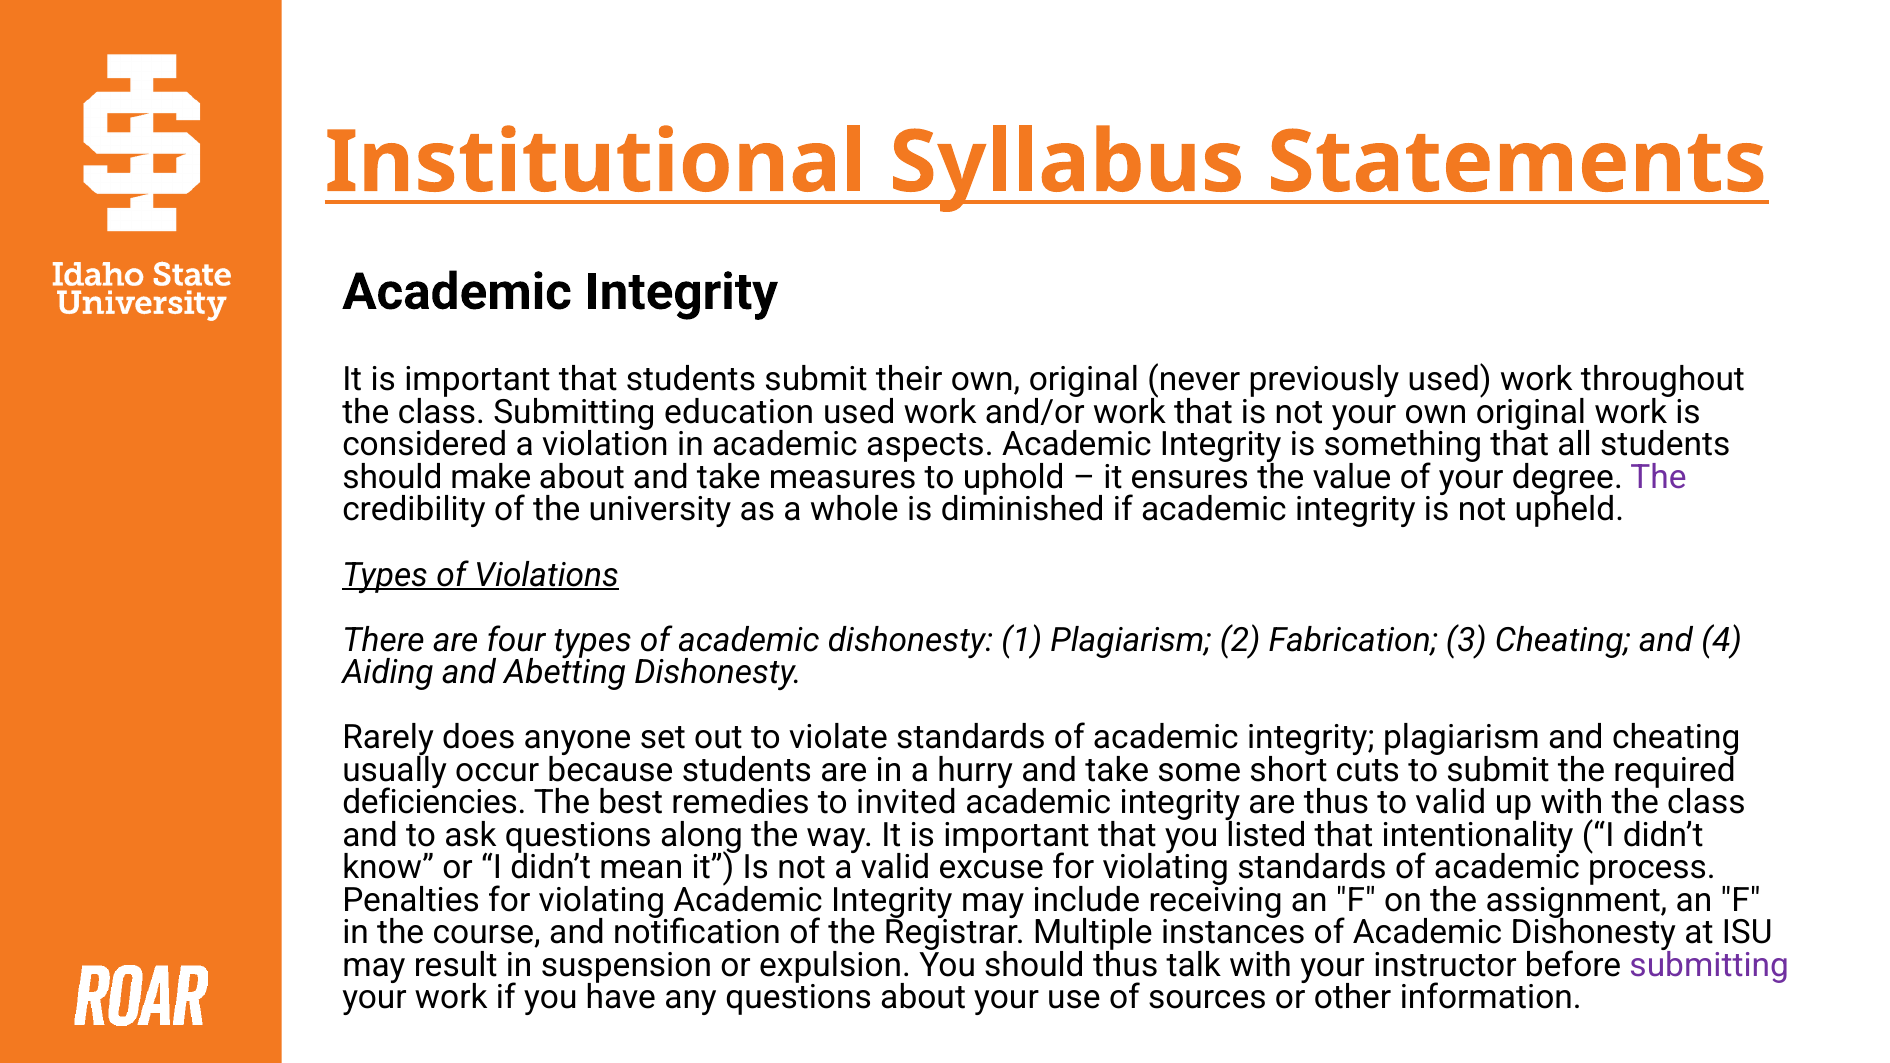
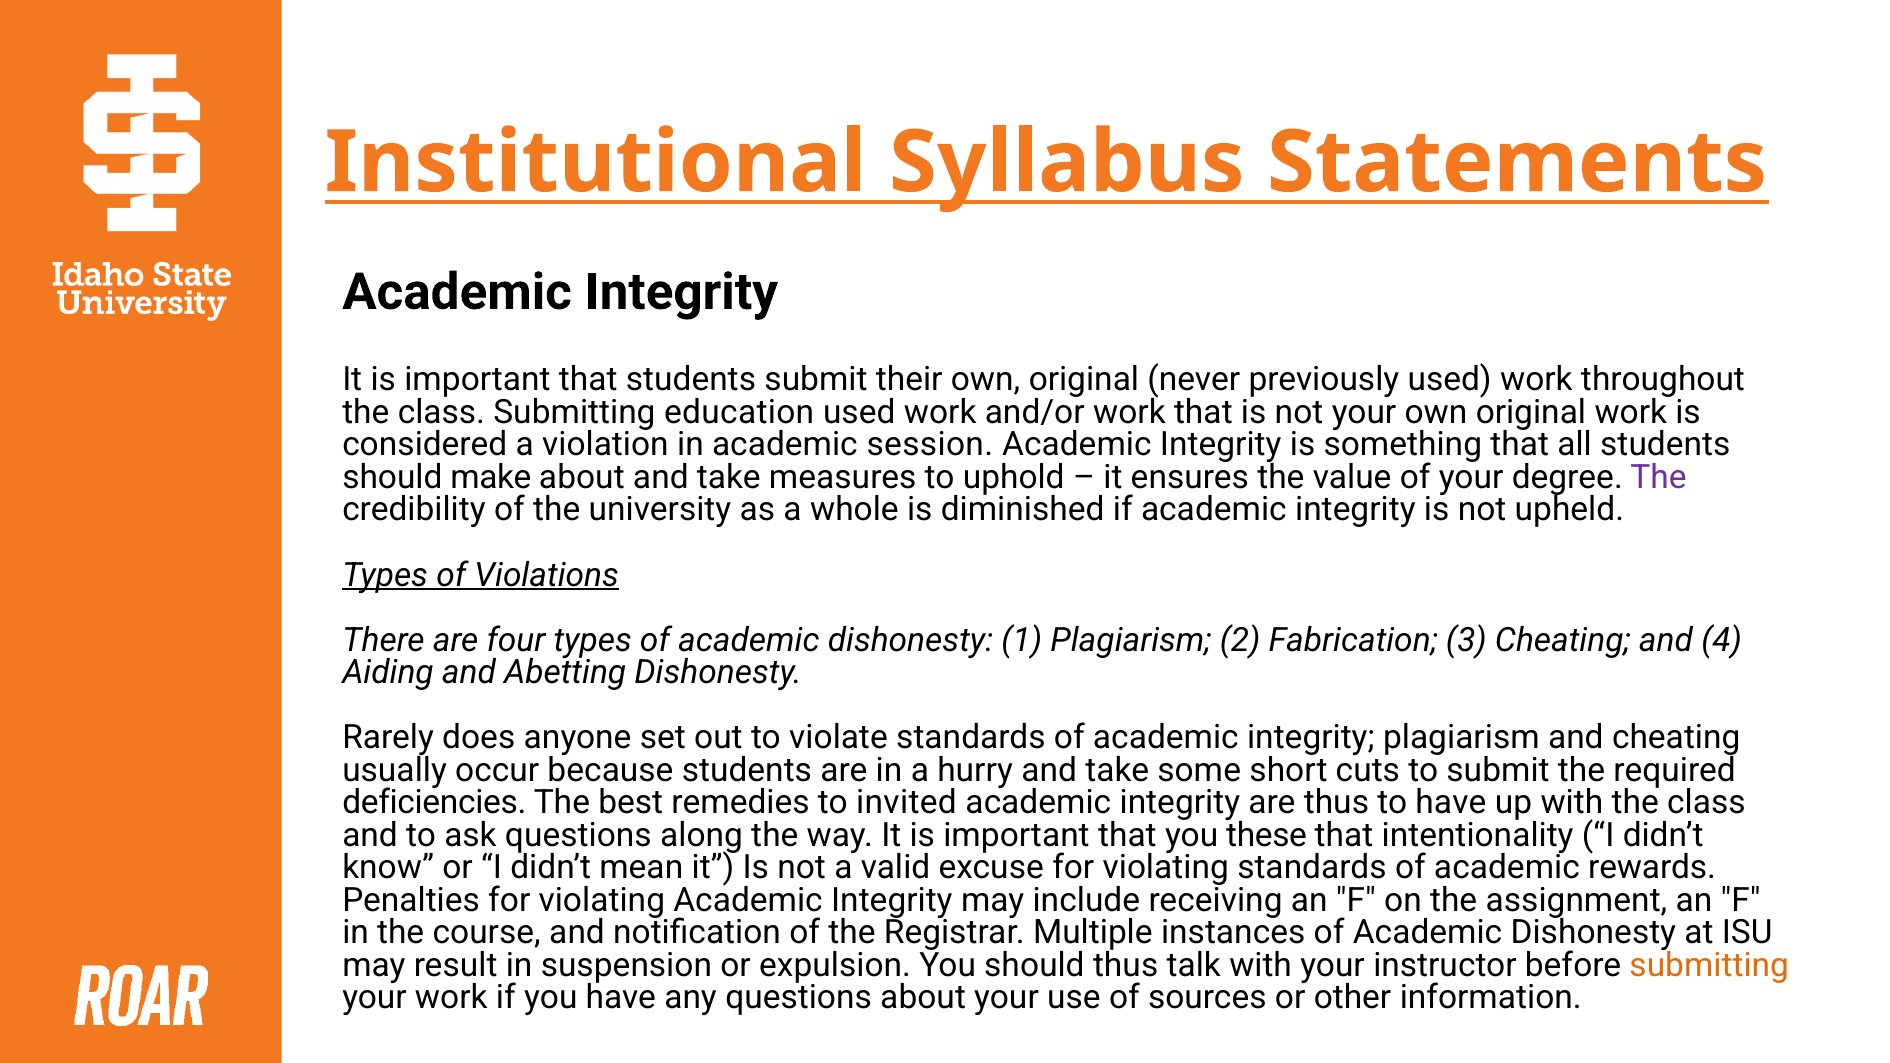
aspects: aspects -> session
to valid: valid -> have
listed: listed -> these
process: process -> rewards
submitting at (1709, 965) colour: purple -> orange
